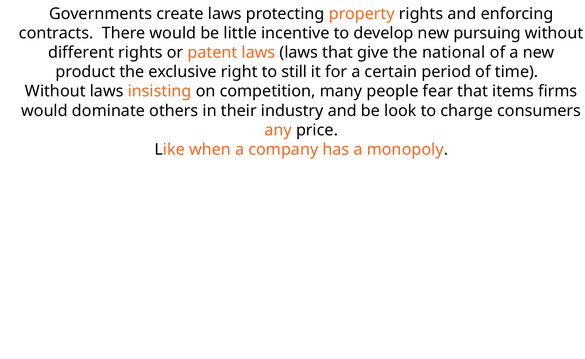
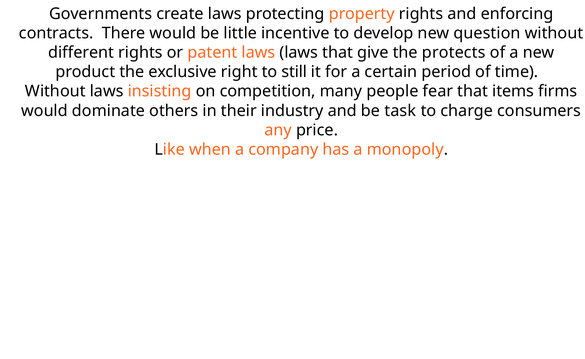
pursuing: pursuing -> question
national: national -> protects
look: look -> task
